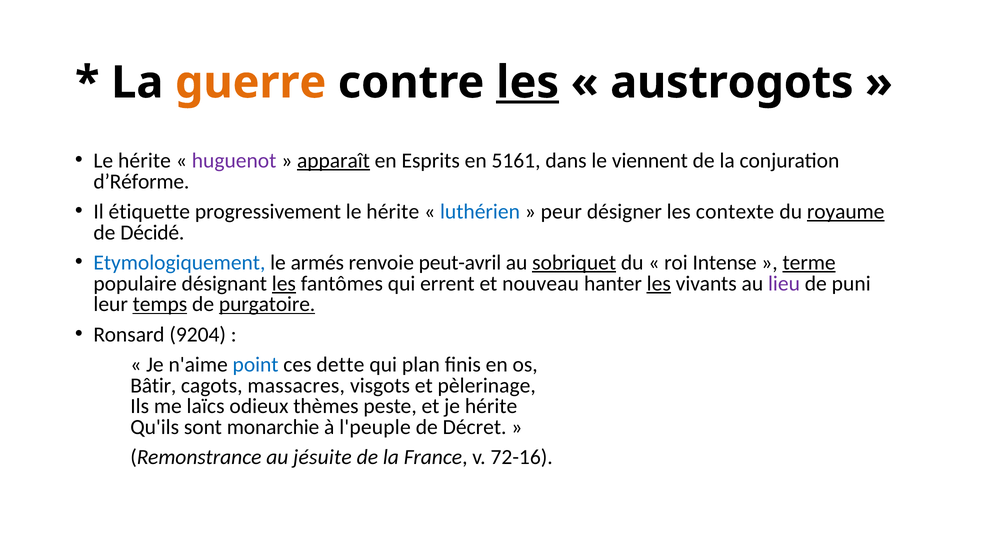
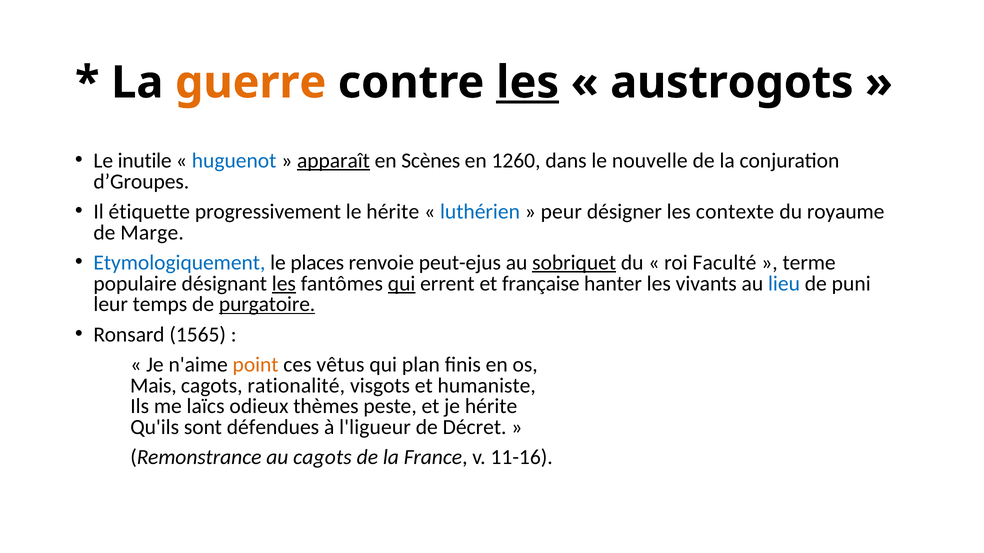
hérite at (144, 161): hérite -> inutile
huguenot colour: purple -> blue
Esprits: Esprits -> Scènes
5161: 5161 -> 1260
viennent: viennent -> nouvelle
d’Réforme: d’Réforme -> d’Groupes
royaume underline: present -> none
Décidé: Décidé -> Marge
armés: armés -> places
peut-avril: peut-avril -> peut-ejus
Intense: Intense -> Faculté
terme underline: present -> none
qui at (402, 284) underline: none -> present
nouveau: nouveau -> française
les at (659, 284) underline: present -> none
lieu colour: purple -> blue
temps underline: present -> none
9204: 9204 -> 1565
point colour: blue -> orange
dette: dette -> vêtus
Bâtir: Bâtir -> Mais
massacres: massacres -> rationalité
pèlerinage: pèlerinage -> humaniste
monarchie: monarchie -> défendues
l'peuple: l'peuple -> l'ligueur
au jésuite: jésuite -> cagots
72-16: 72-16 -> 11-16
